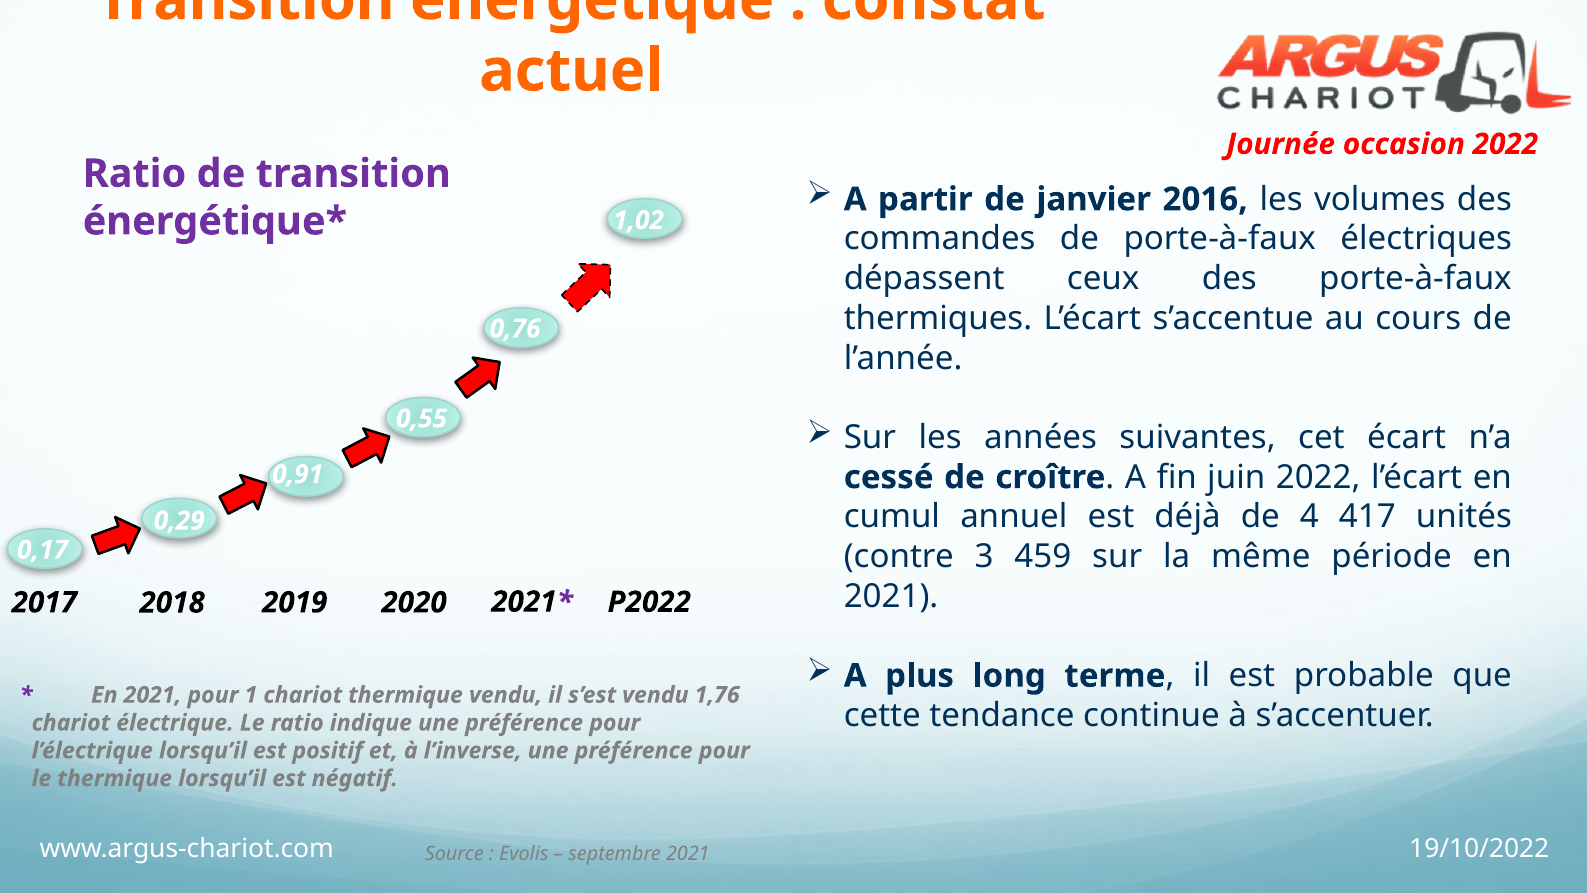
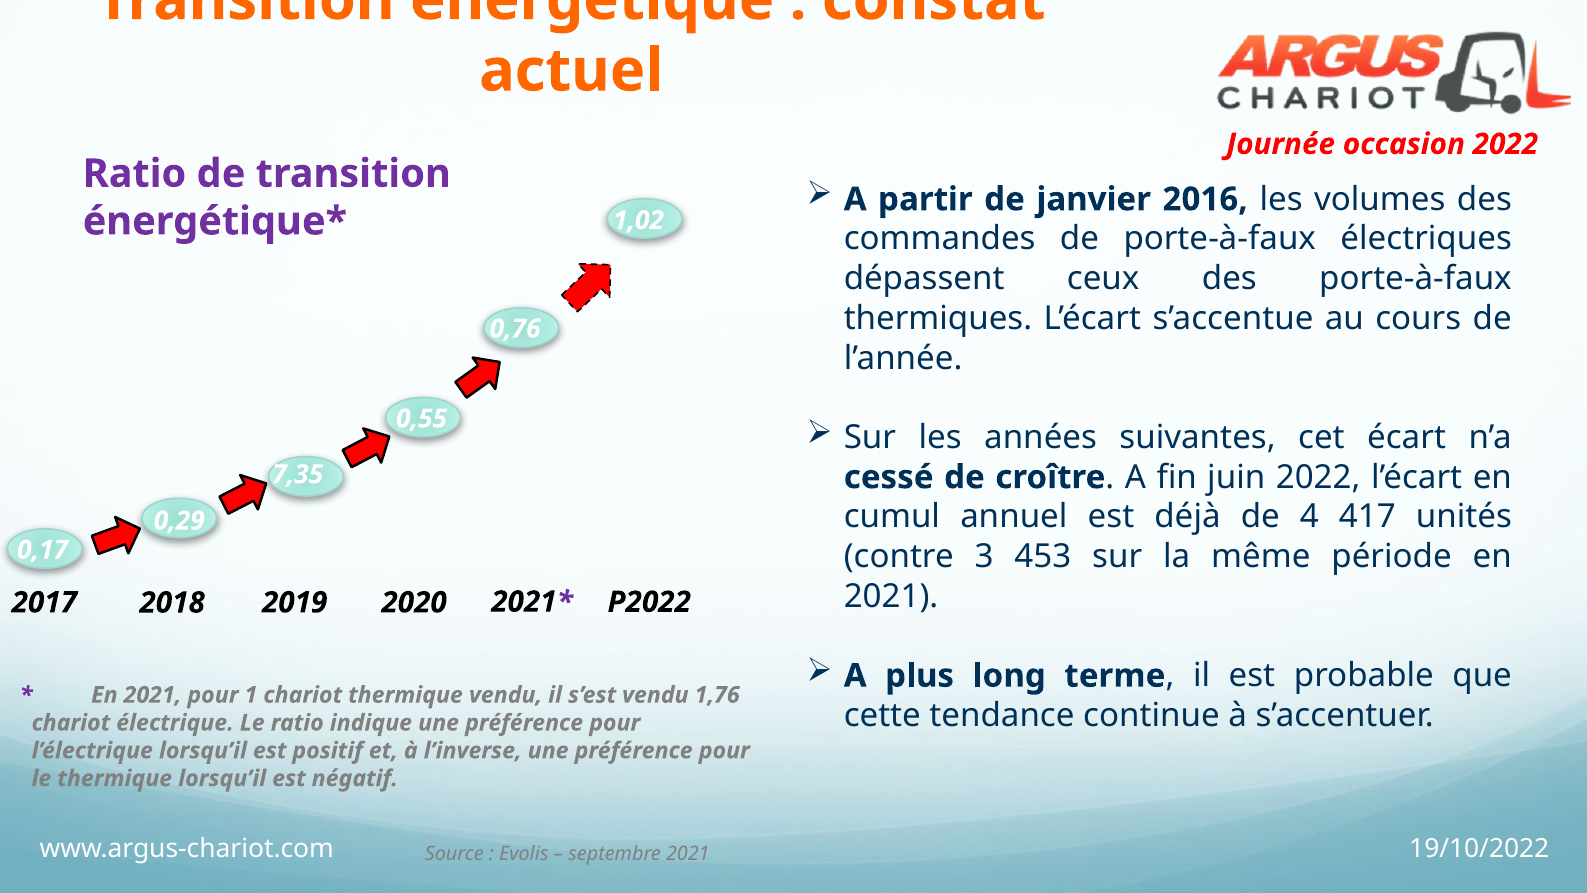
0,91: 0,91 -> 7,35
459: 459 -> 453
